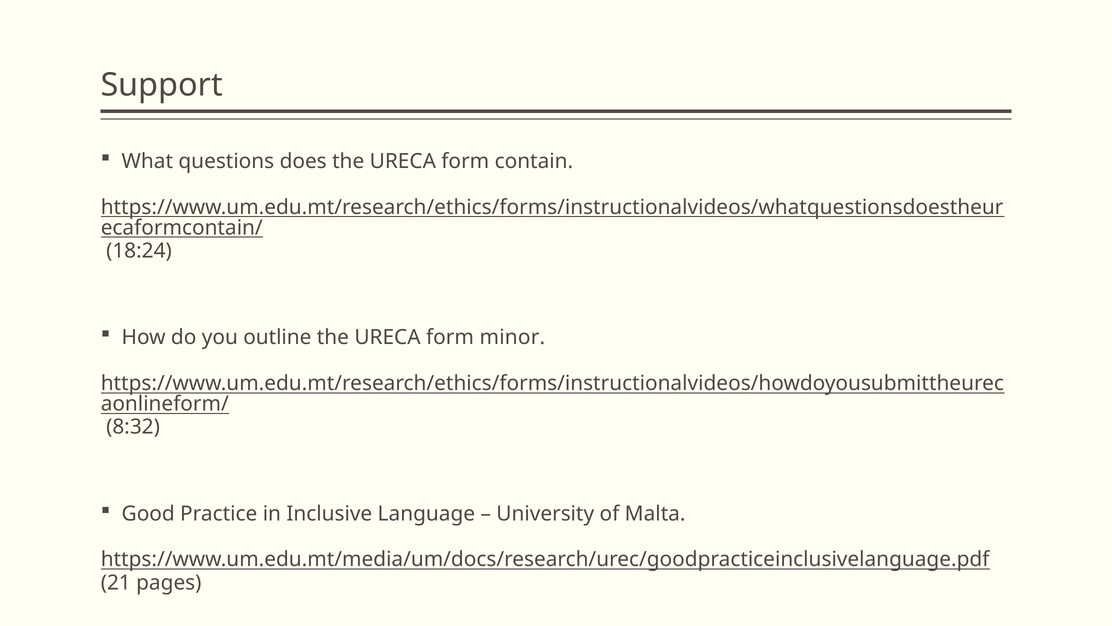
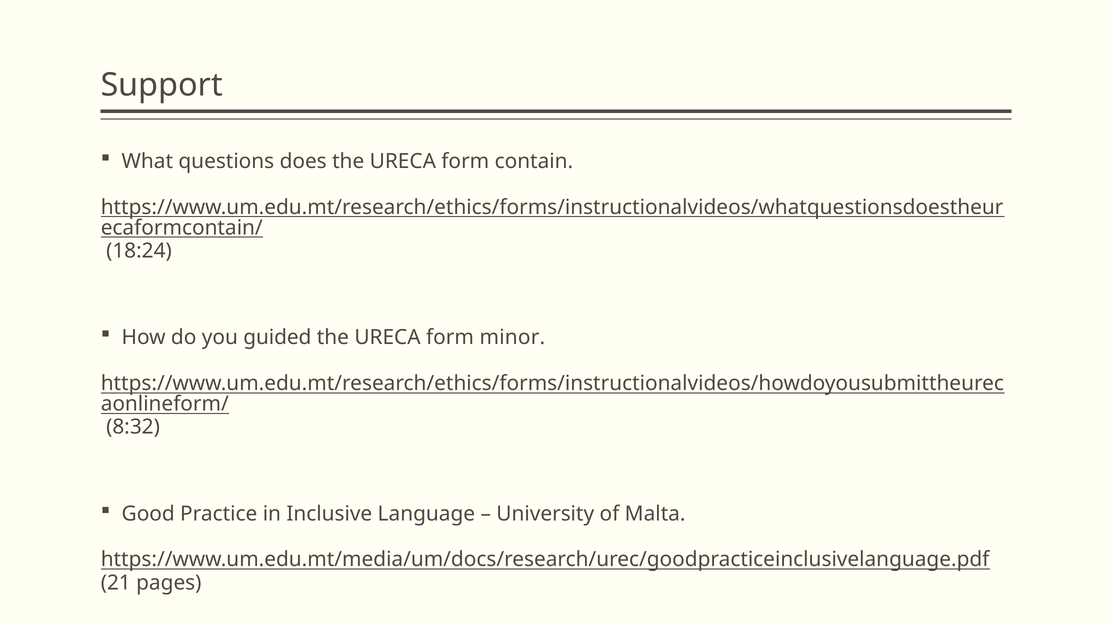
outline: outline -> guided
